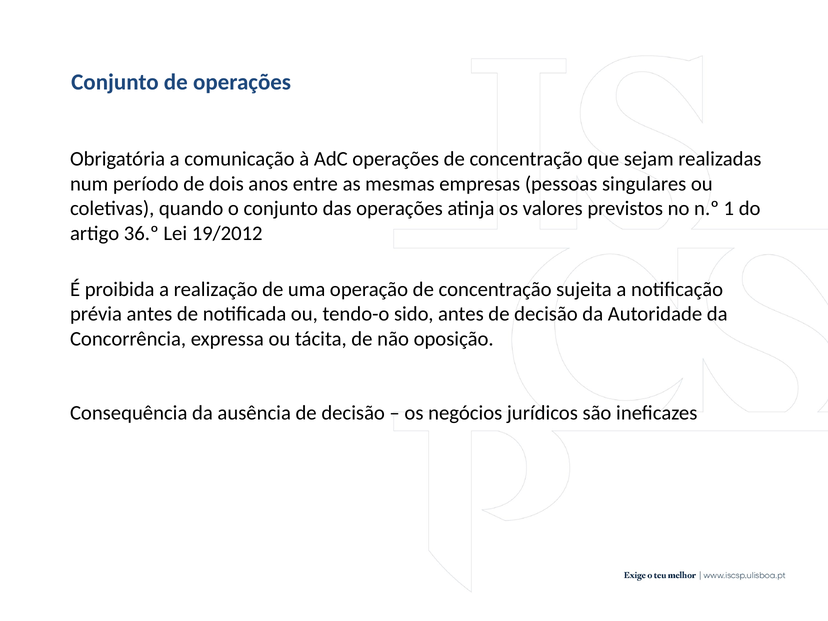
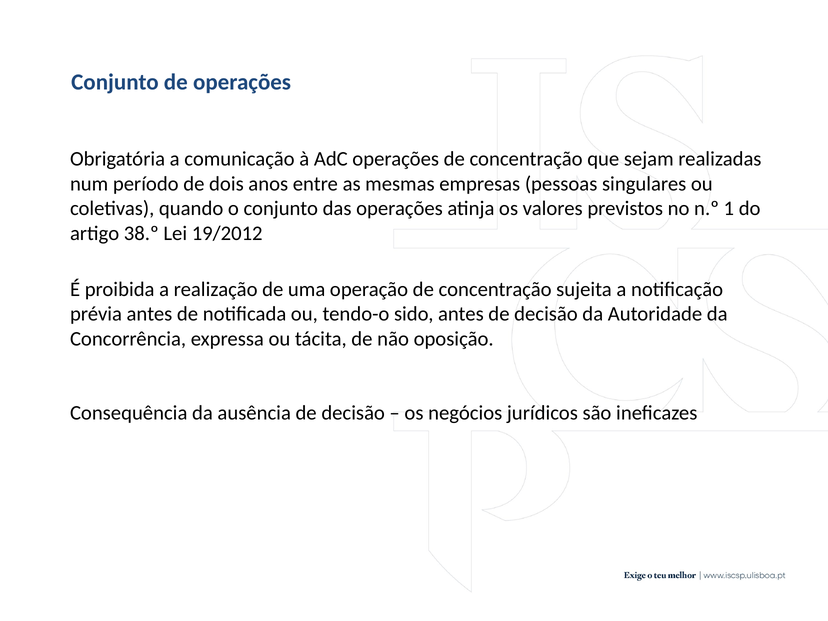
36.º: 36.º -> 38.º
